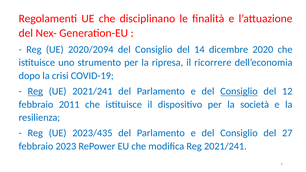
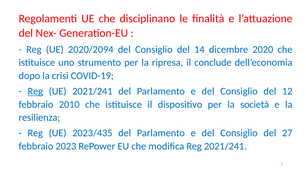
ricorrere: ricorrere -> conclude
Consiglio at (239, 91) underline: present -> none
2011: 2011 -> 2010
